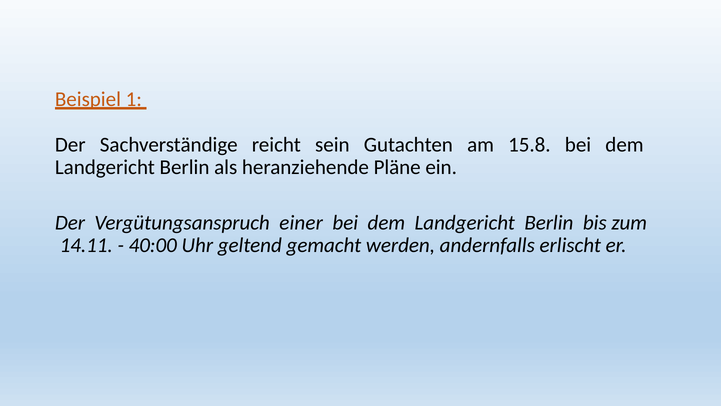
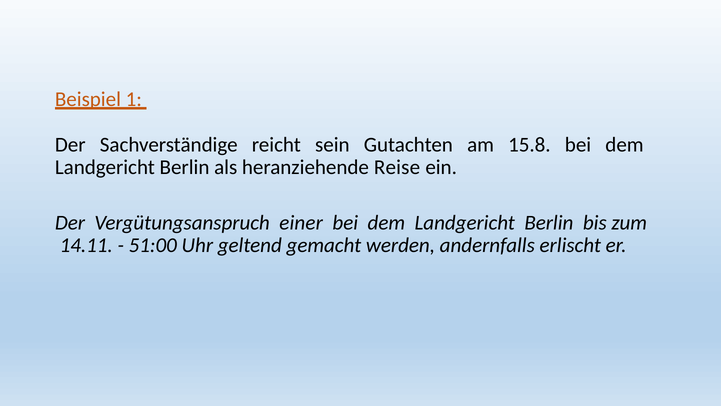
Pläne: Pläne -> Reise
40:00: 40:00 -> 51:00
